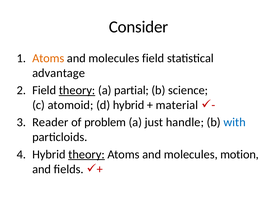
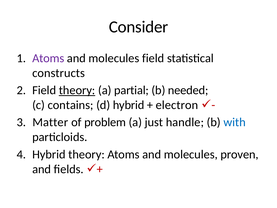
Atoms at (48, 58) colour: orange -> purple
advantage: advantage -> constructs
science: science -> needed
atomoid: atomoid -> contains
material: material -> electron
Reader: Reader -> Matter
theory at (86, 154) underline: present -> none
motion: motion -> proven
